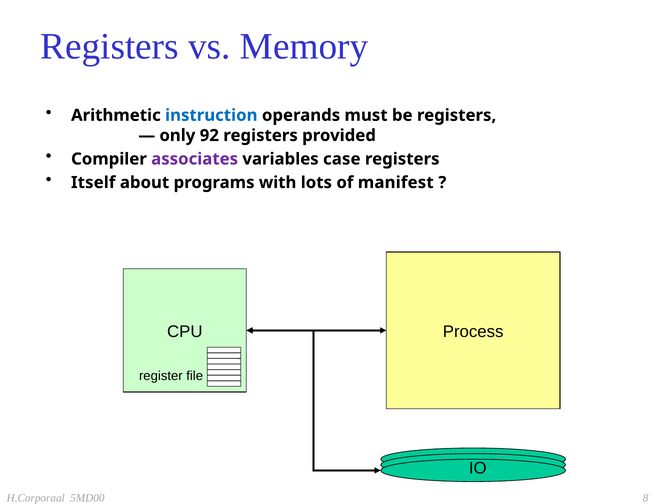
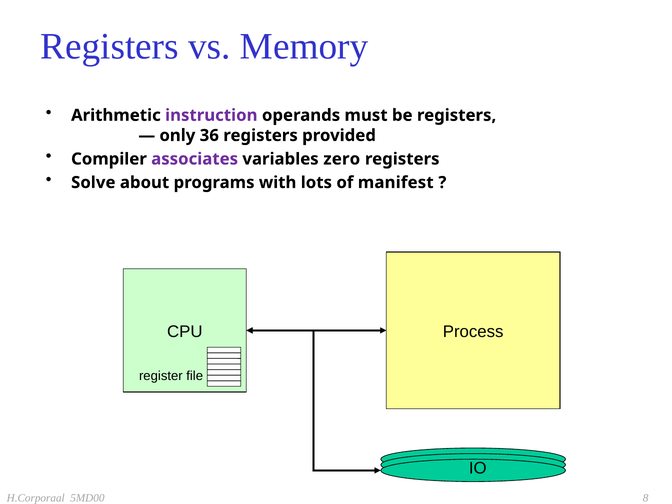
instruction colour: blue -> purple
92: 92 -> 36
case: case -> zero
Itself: Itself -> Solve
